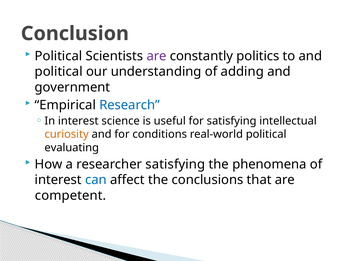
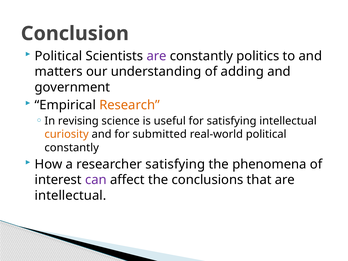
political at (59, 72): political -> matters
Research colour: blue -> orange
In interest: interest -> revising
conditions: conditions -> submitted
evaluating at (72, 148): evaluating -> constantly
can colour: blue -> purple
competent at (71, 196): competent -> intellectual
